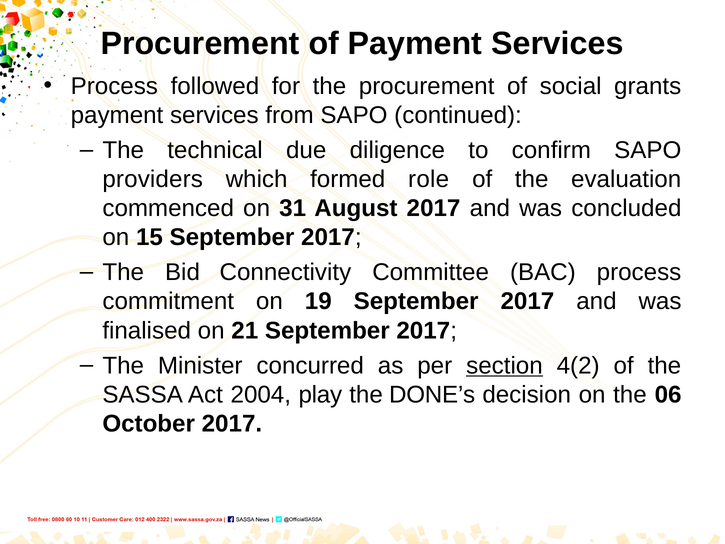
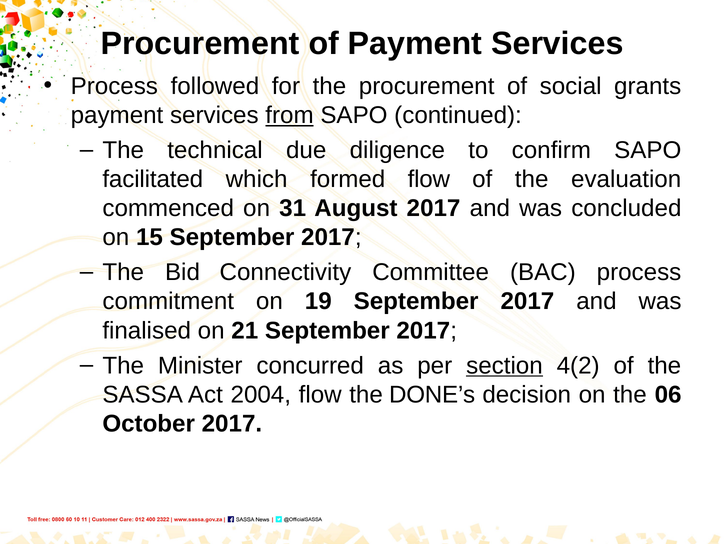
from underline: none -> present
providers: providers -> facilitated
formed role: role -> flow
2004 play: play -> flow
